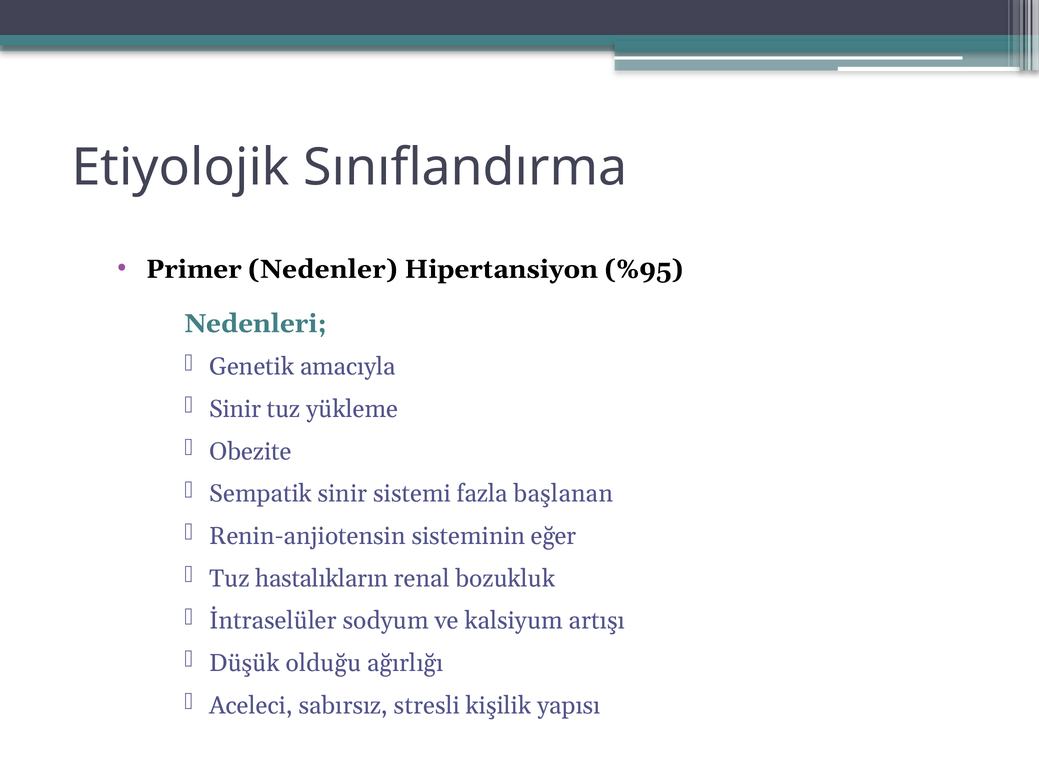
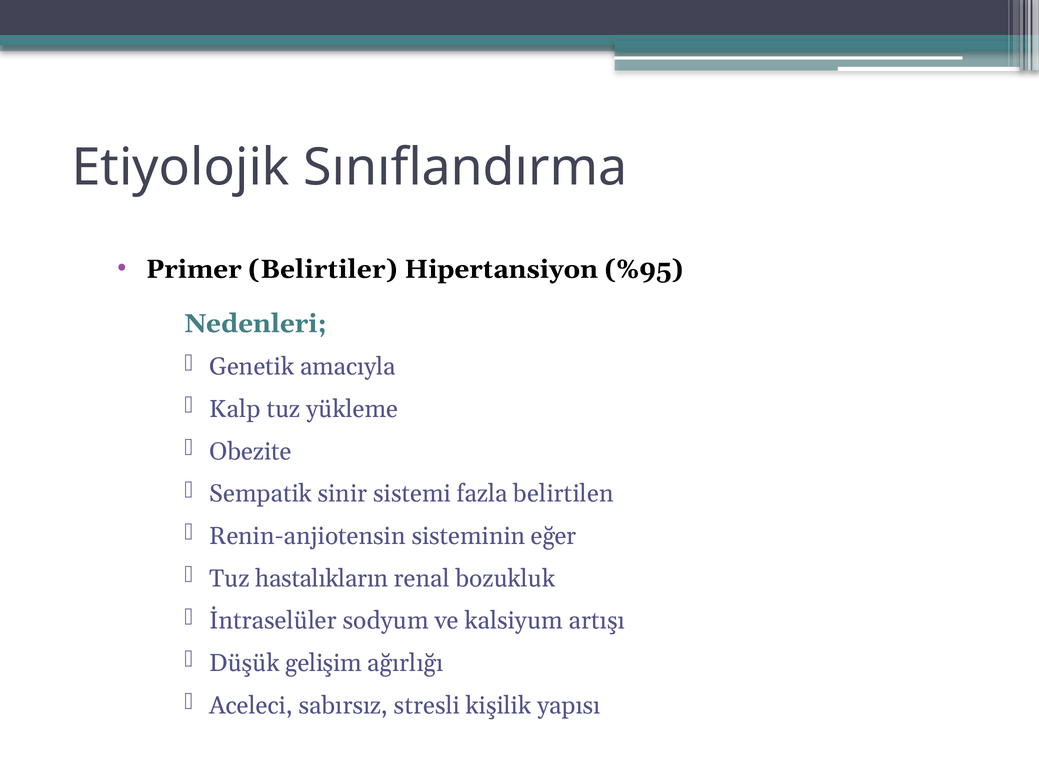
Nedenler: Nedenler -> Belirtiler
Sinir at (235, 409): Sinir -> Kalp
başlanan: başlanan -> belirtilen
olduğu: olduğu -> gelişim
